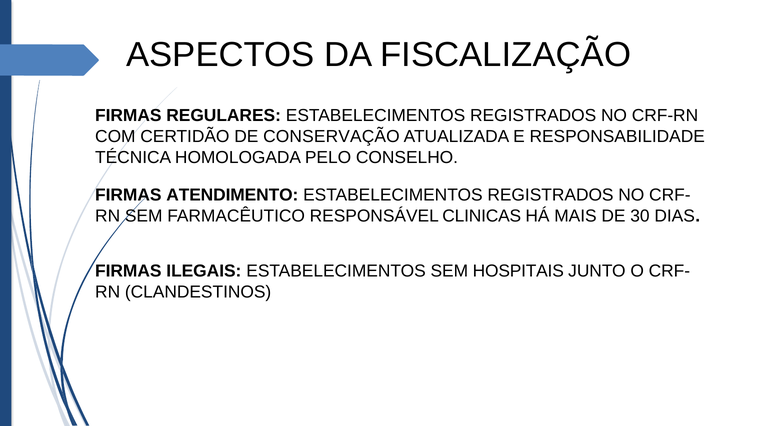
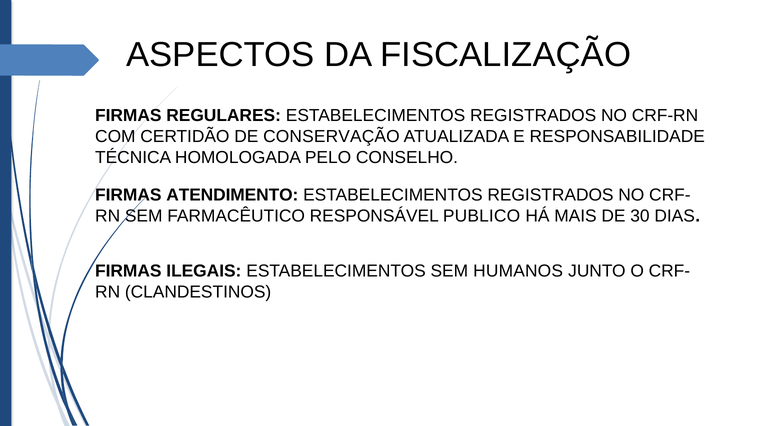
CLINICAS: CLINICAS -> PUBLICO
HOSPITAIS: HOSPITAIS -> HUMANOS
